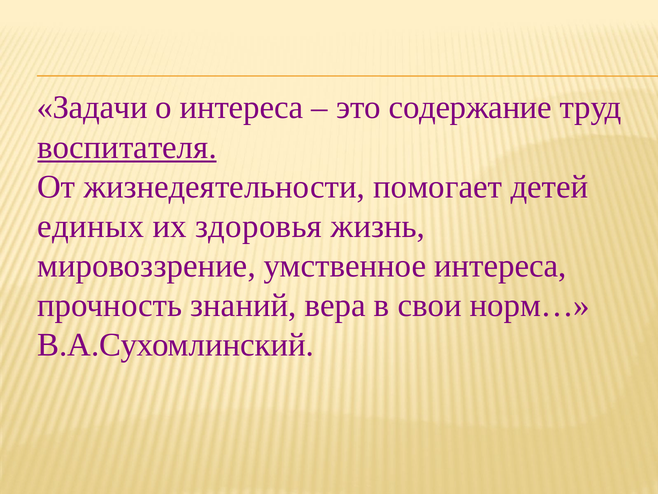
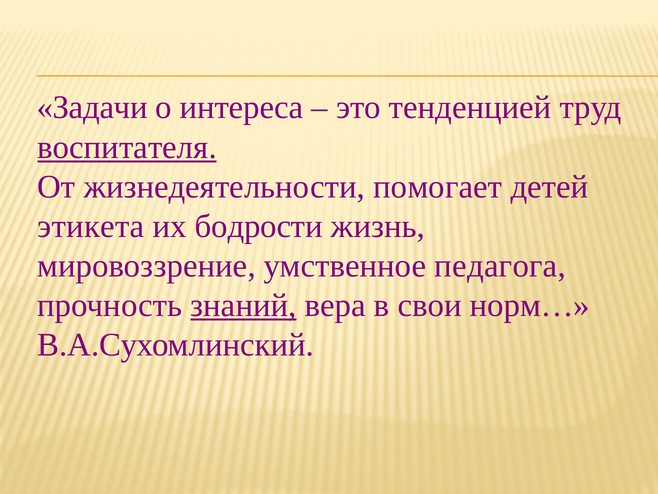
содержание: содержание -> тенденцией
единых: единых -> этикета
здоровья: здоровья -> бодрости
умственное интереса: интереса -> педагога
знаний underline: none -> present
